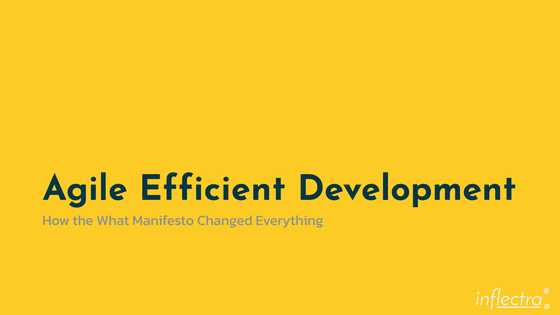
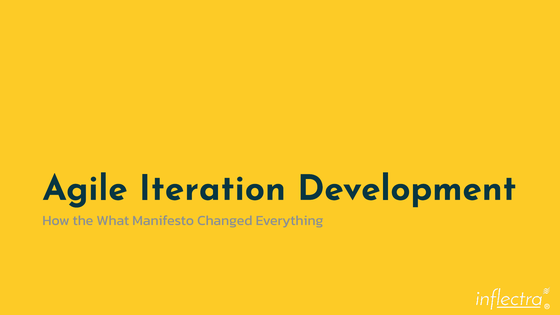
Efficient: Efficient -> Iteration
